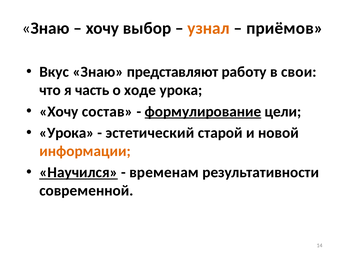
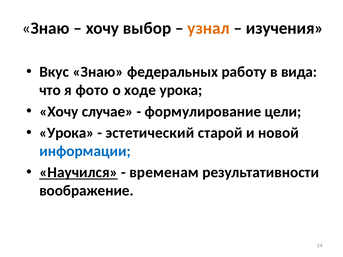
приёмов: приёмов -> изучения
представляют: представляют -> федеральных
свои: свои -> вида
часть: часть -> фото
состав: состав -> случае
формулирование underline: present -> none
информации colour: orange -> blue
современной: современной -> воображение
